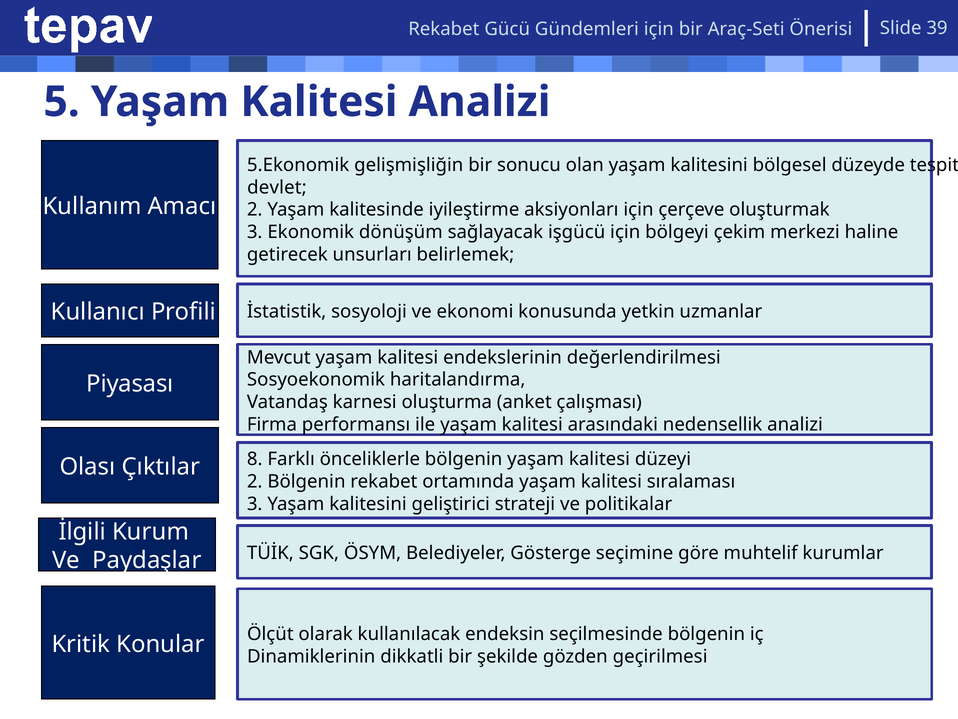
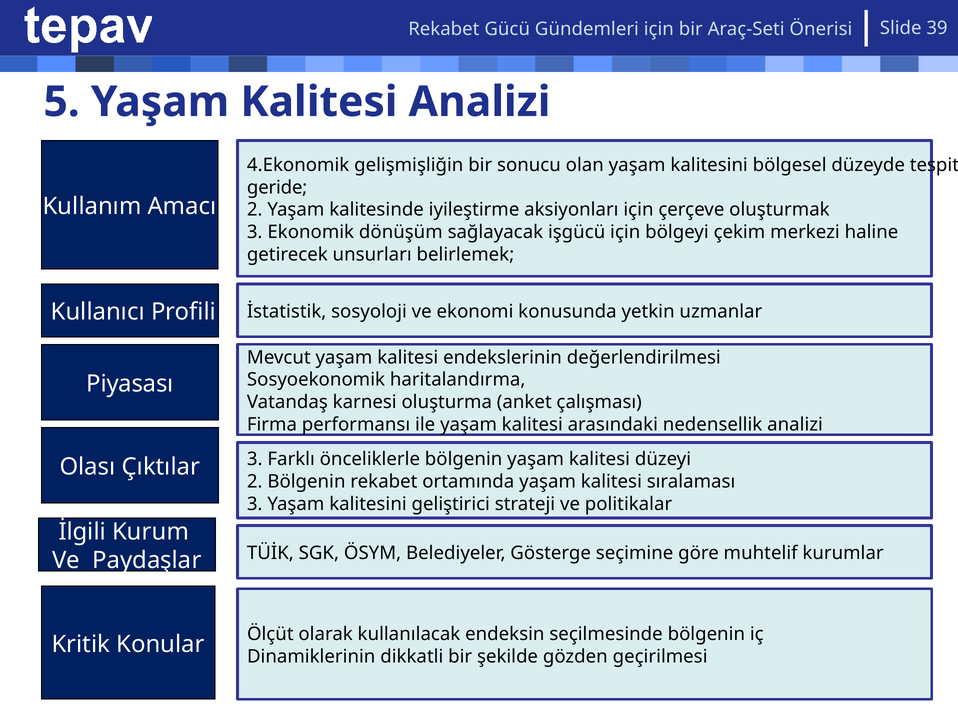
5.Ekonomik: 5.Ekonomik -> 4.Ekonomik
devlet: devlet -> geride
Çıktılar 8: 8 -> 3
